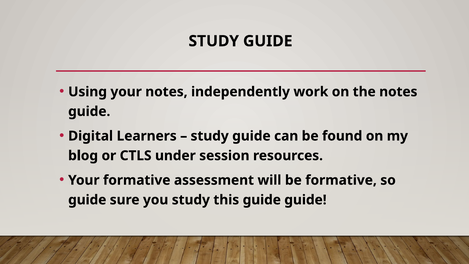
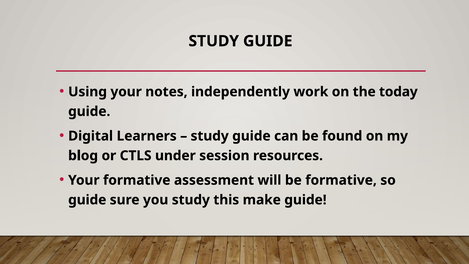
the notes: notes -> today
this guide: guide -> make
